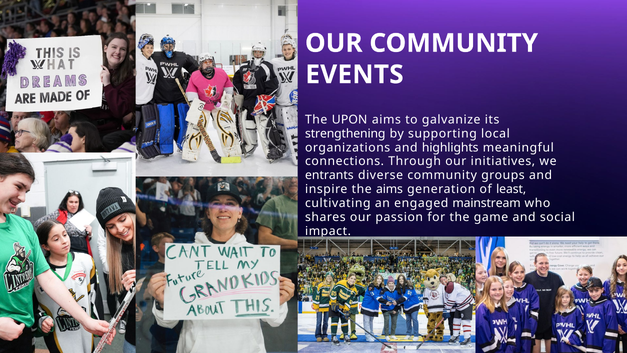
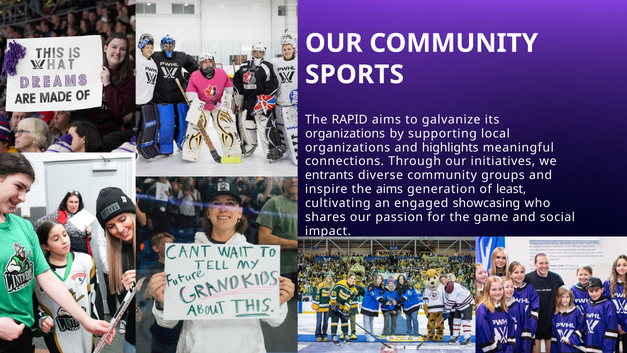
EVENTS: EVENTS -> SPORTS
UPON: UPON -> RAPID
strengthening at (345, 134): strengthening -> organizations
mainstream: mainstream -> showcasing
